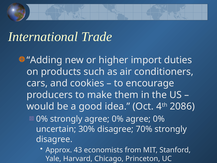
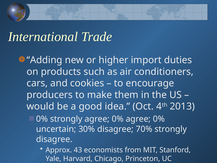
2086: 2086 -> 2013
